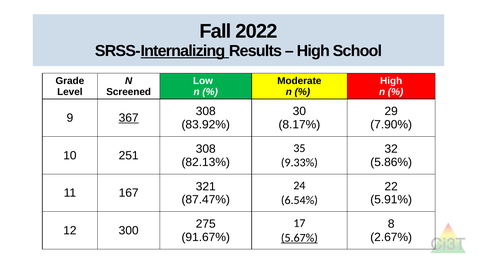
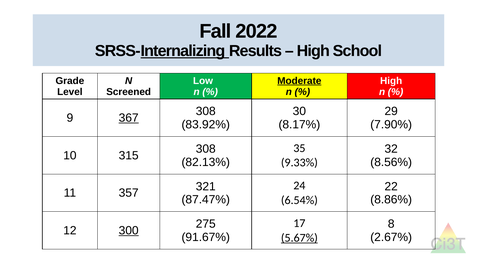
Moderate underline: none -> present
251: 251 -> 315
5.86%: 5.86% -> 8.56%
167: 167 -> 357
5.91%: 5.91% -> 8.86%
300 underline: none -> present
